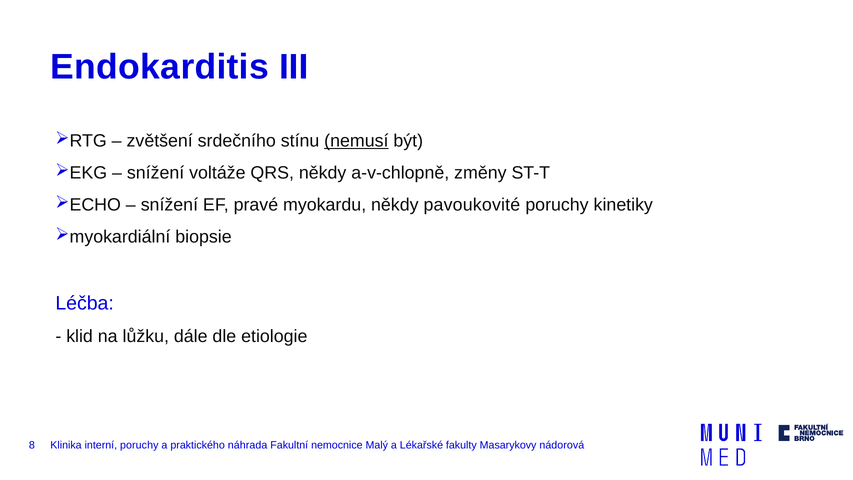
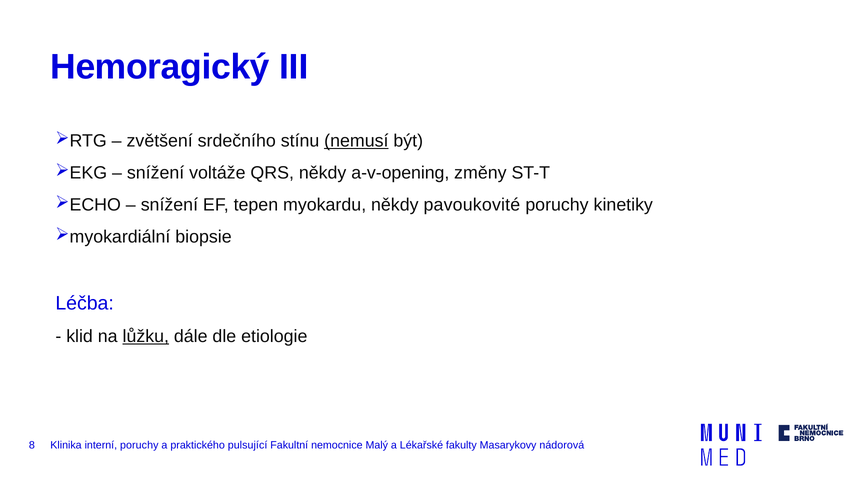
Endokarditis: Endokarditis -> Hemoragický
a-v-chlopně: a-v-chlopně -> a-v-opening
pravé: pravé -> tepen
lůžku underline: none -> present
náhrada: náhrada -> pulsující
